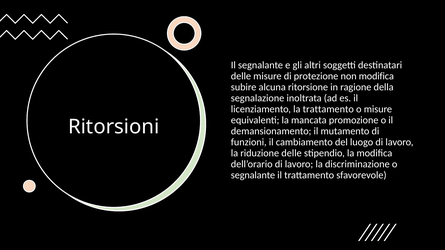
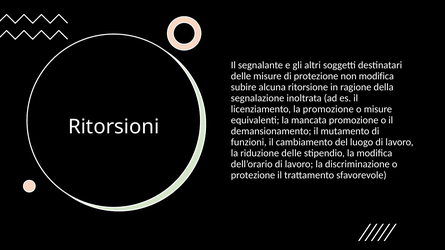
la trattamento: trattamento -> promozione
segnalante at (253, 175): segnalante -> protezione
